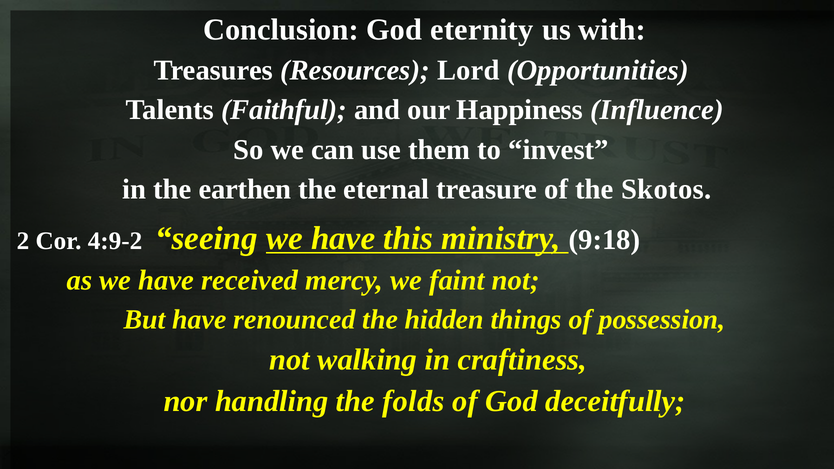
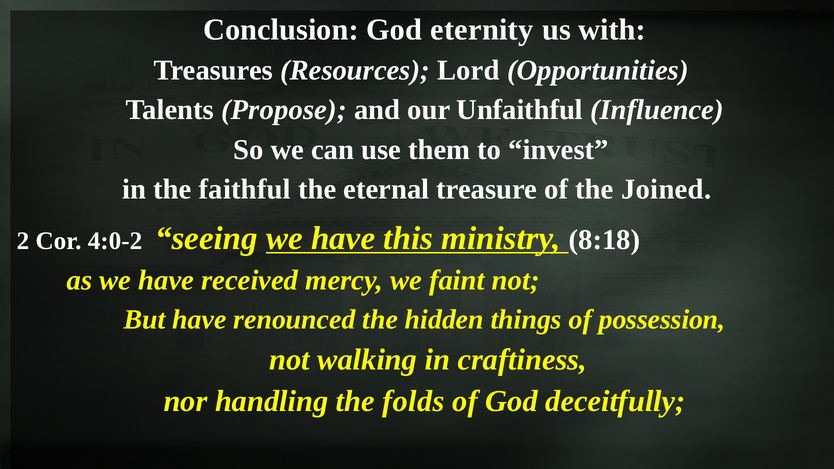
Faithful: Faithful -> Propose
Happiness: Happiness -> Unfaithful
earthen: earthen -> faithful
Skotos: Skotos -> Joined
4:9-2: 4:9-2 -> 4:0-2
9:18: 9:18 -> 8:18
